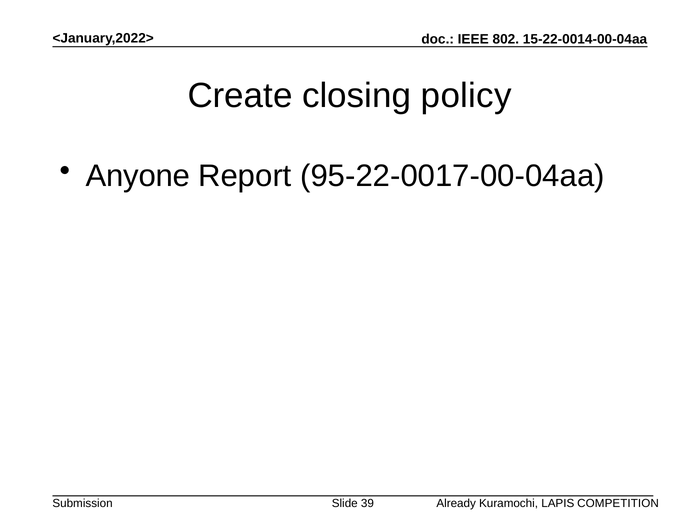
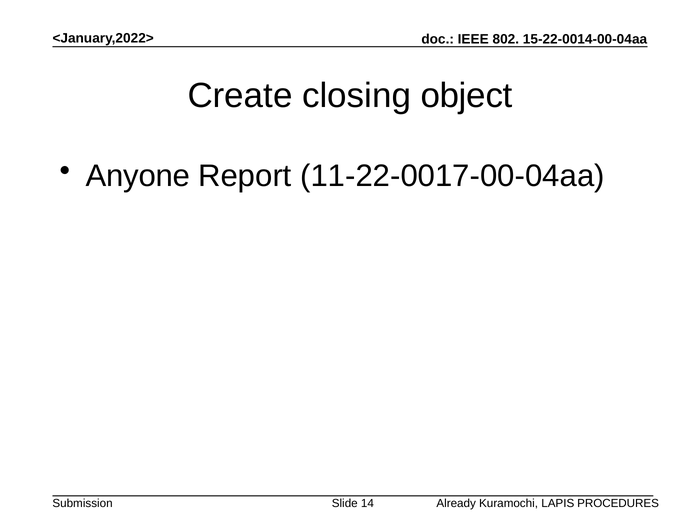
policy: policy -> object
95-22-0017-00-04aa: 95-22-0017-00-04aa -> 11-22-0017-00-04aa
39: 39 -> 14
COMPETITION: COMPETITION -> PROCEDURES
